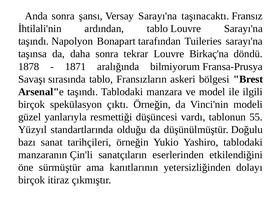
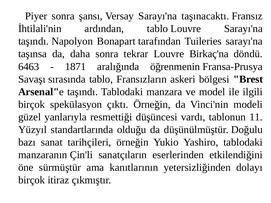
Anda: Anda -> Piyer
1878: 1878 -> 6463
bilmiyorum: bilmiyorum -> öğrenmenin
55: 55 -> 11
